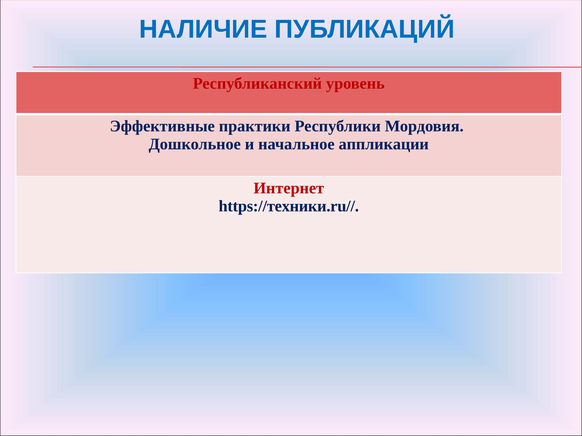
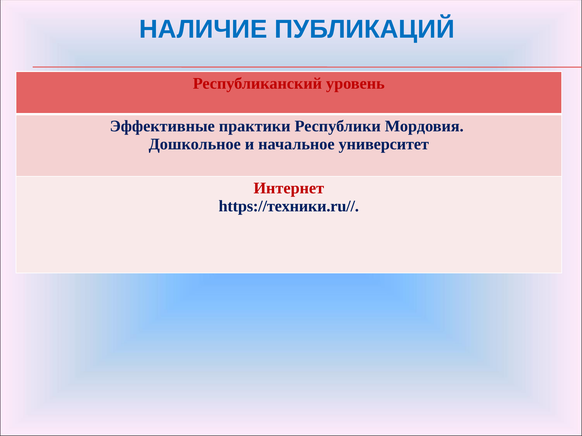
аппликации: аппликации -> университет
